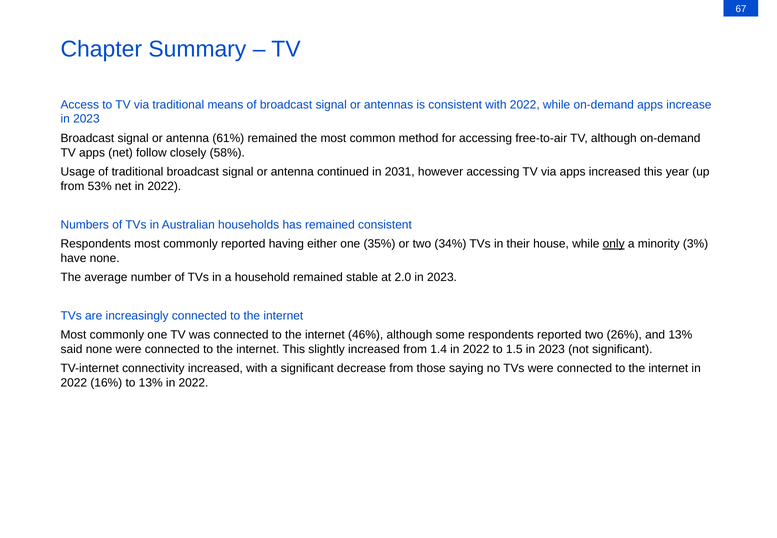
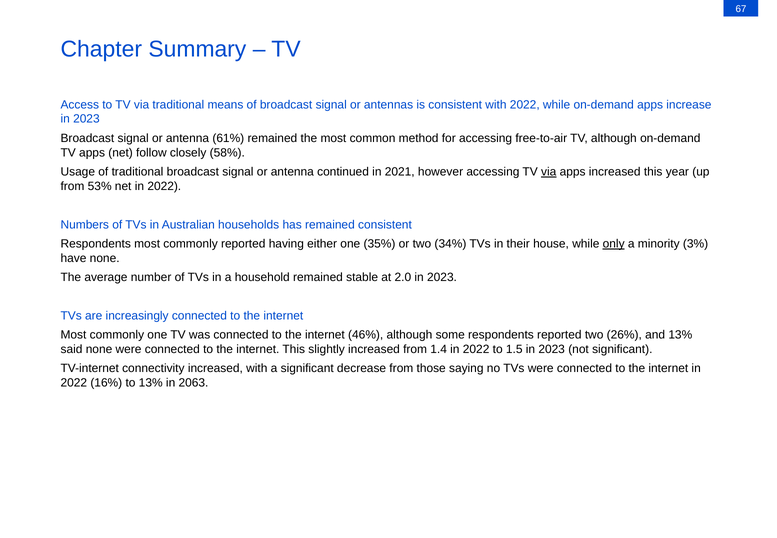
2031: 2031 -> 2021
via at (549, 172) underline: none -> present
13% in 2022: 2022 -> 2063
